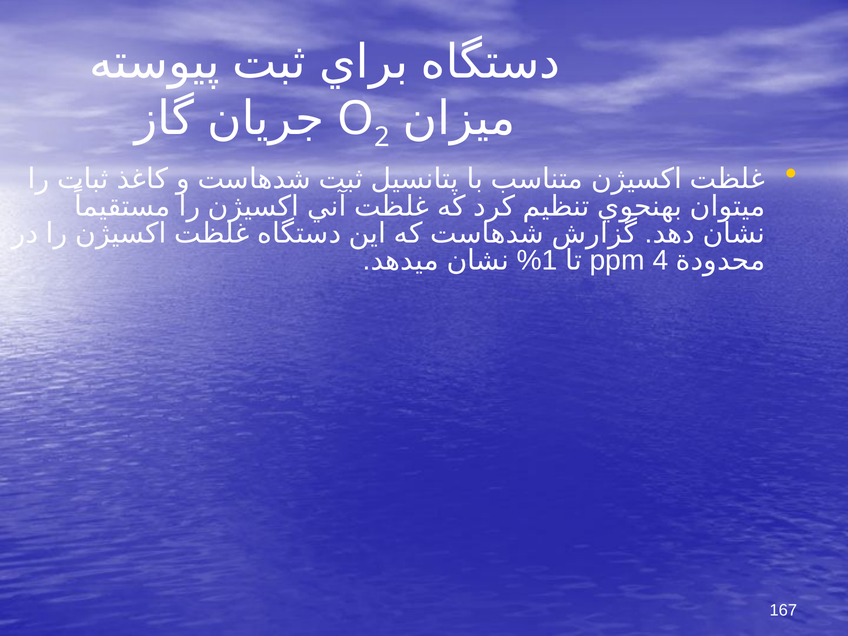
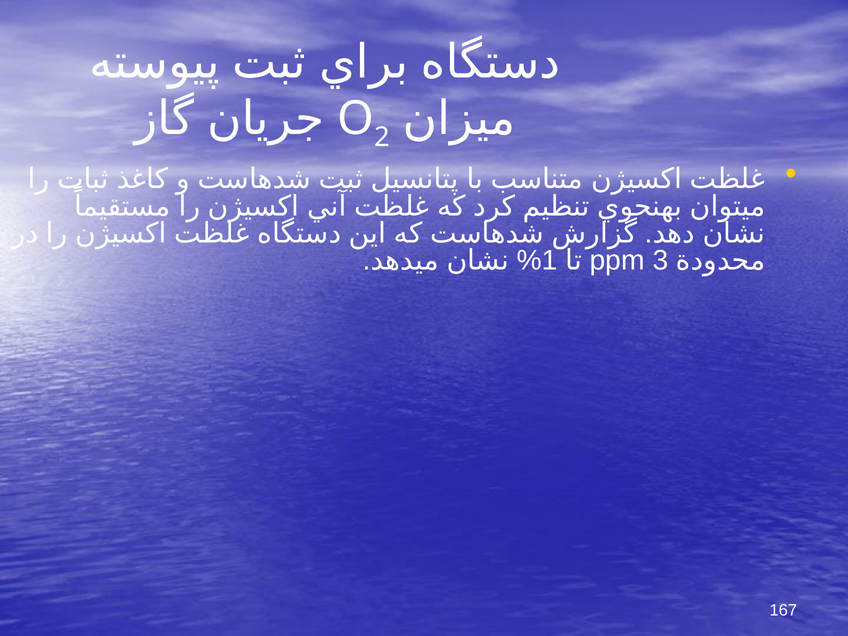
4: 4 -> 3
